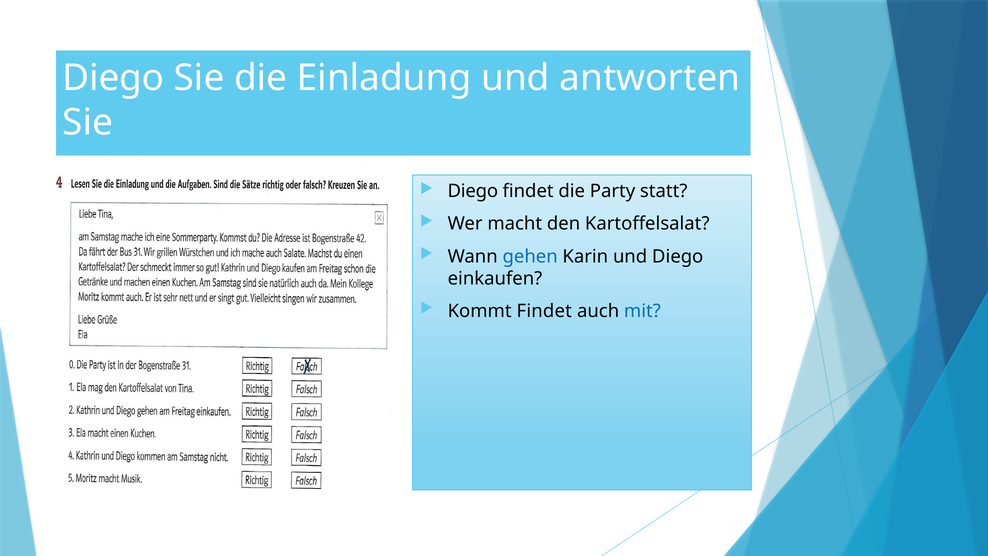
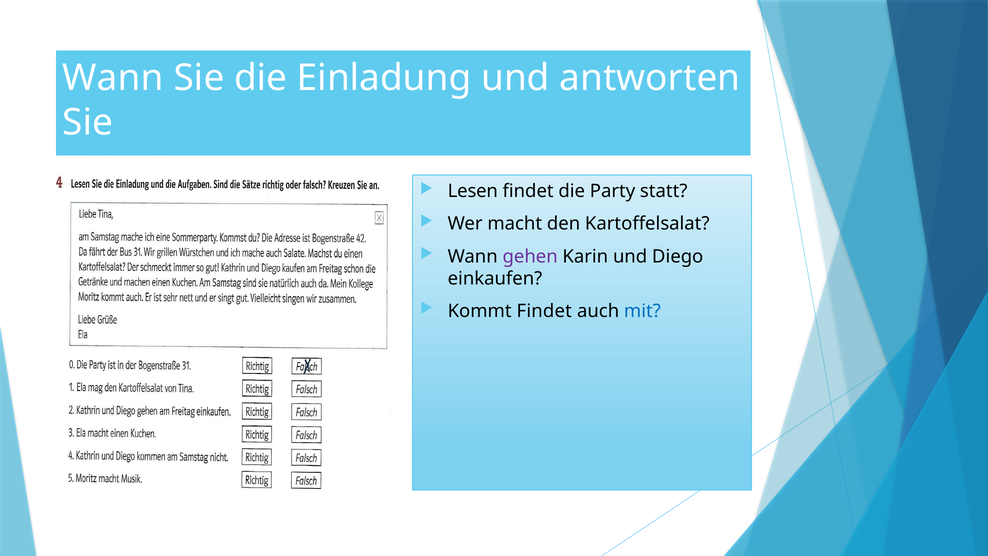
Diego at (113, 78): Diego -> Wann
Diego at (473, 191): Diego -> Lesen
gehen colour: blue -> purple
